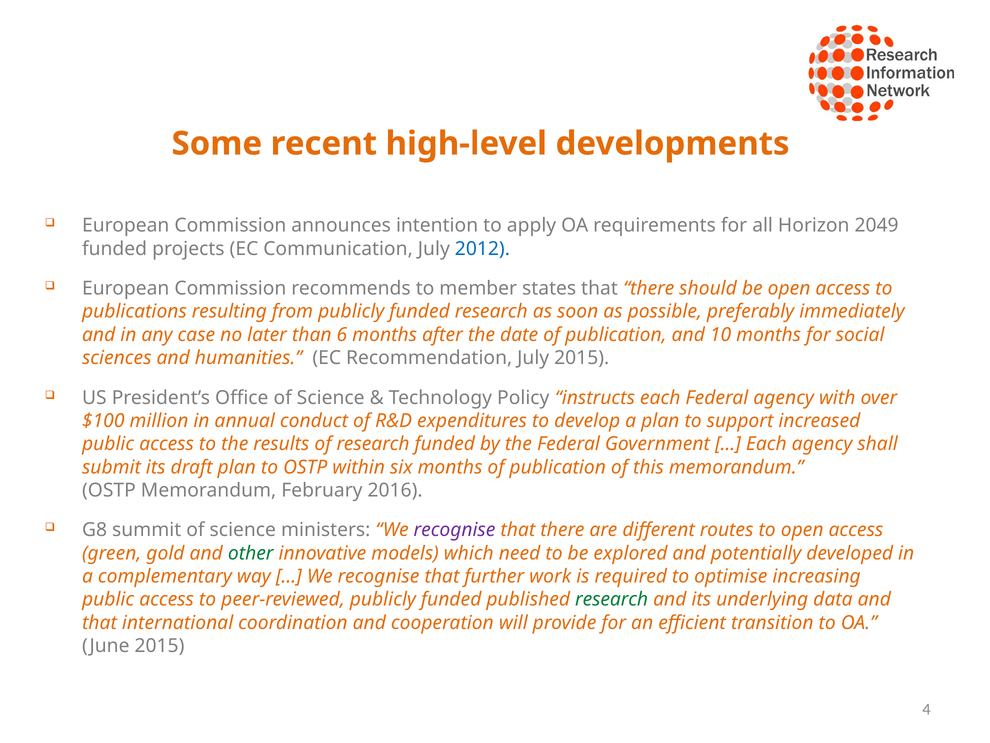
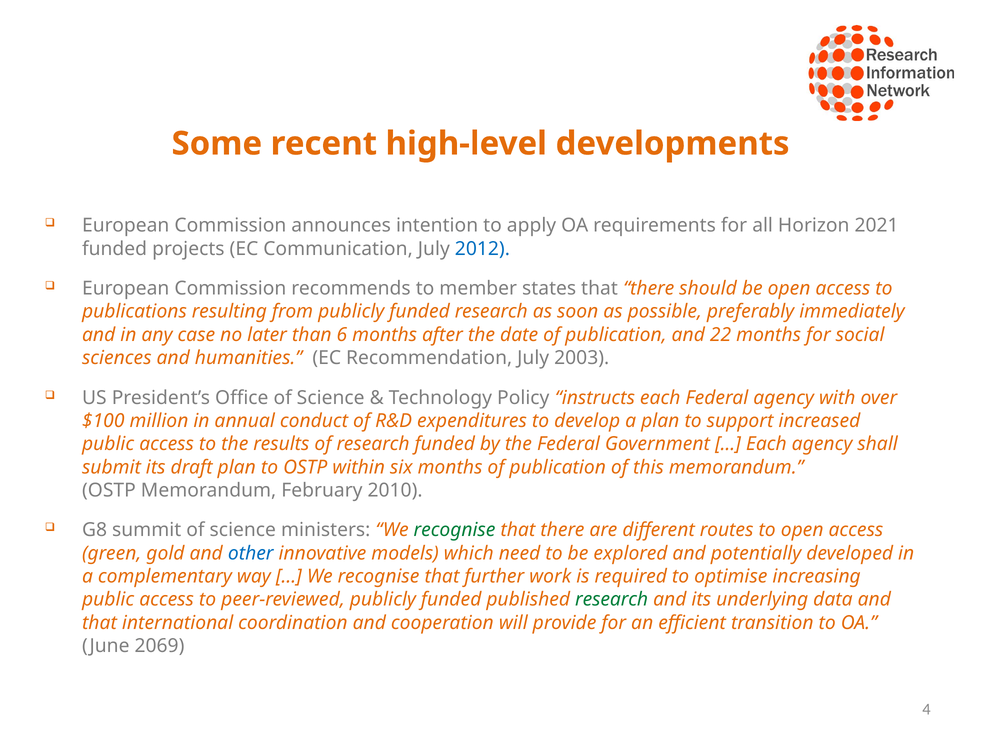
2049: 2049 -> 2021
10: 10 -> 22
July 2015: 2015 -> 2003
2016: 2016 -> 2010
recognise at (454, 530) colour: purple -> green
other colour: green -> blue
June 2015: 2015 -> 2069
